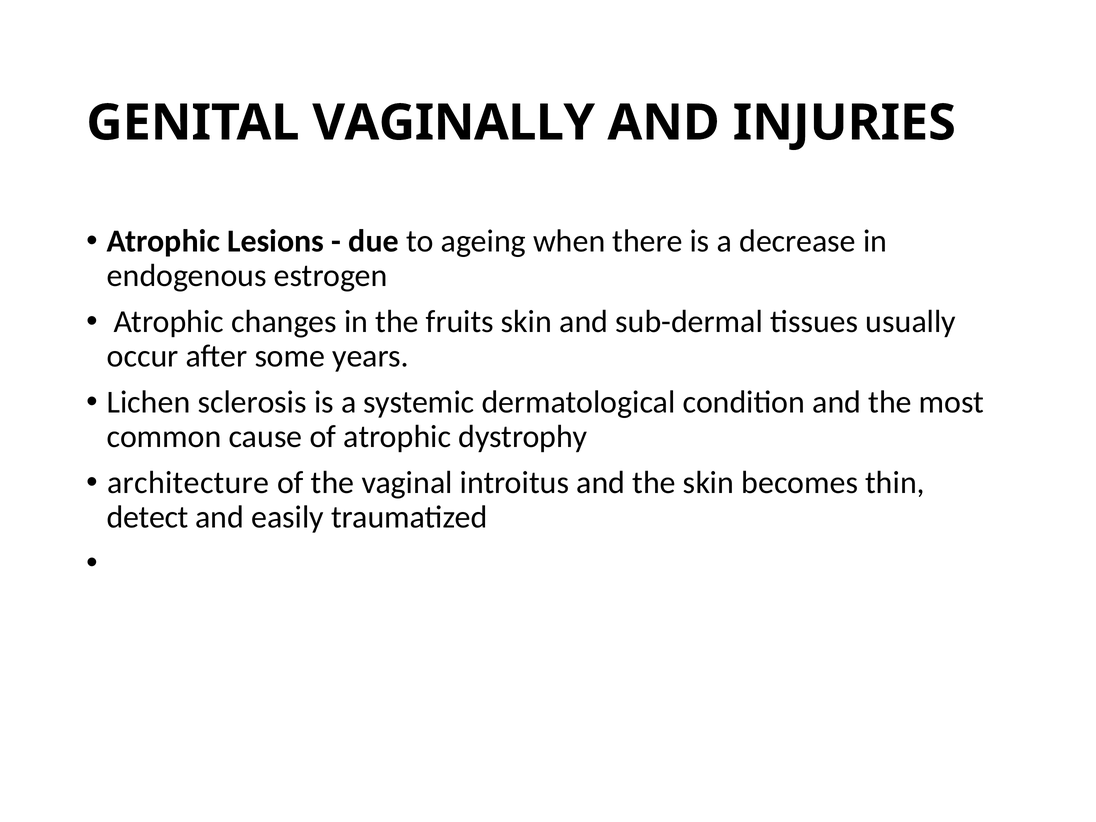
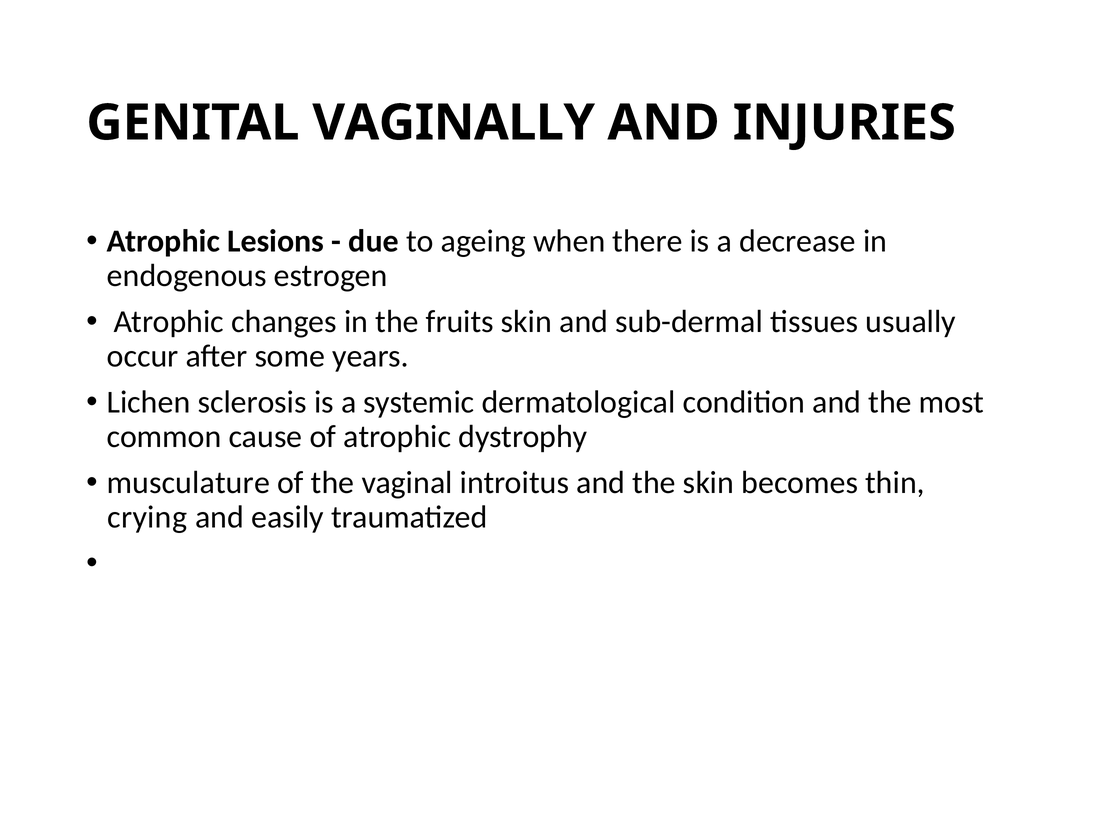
architecture: architecture -> musculature
detect: detect -> crying
